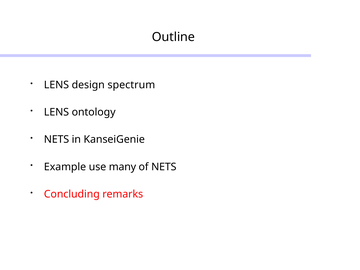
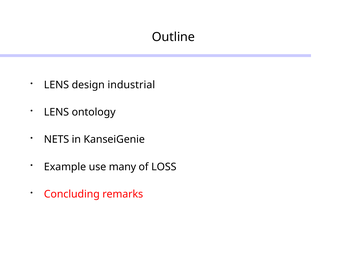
spectrum: spectrum -> industrial
of NETS: NETS -> LOSS
